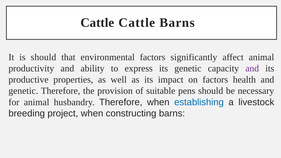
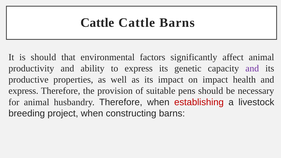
on factors: factors -> impact
genetic at (23, 91): genetic -> express
establishing colour: blue -> red
